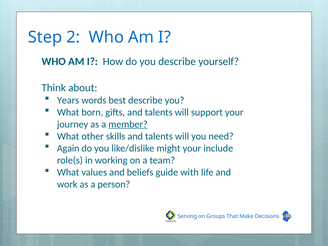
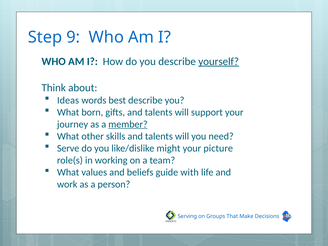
2: 2 -> 9
yourself underline: none -> present
Years: Years -> Ideas
Again: Again -> Serve
include: include -> picture
